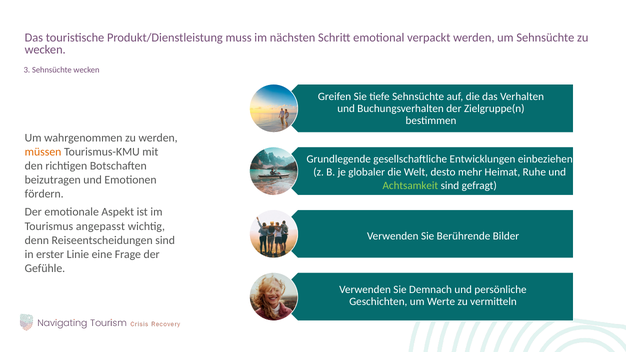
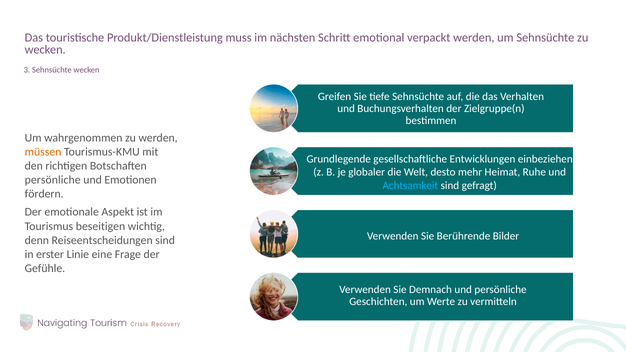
beizutragen at (53, 180): beizutragen -> persönliche
Achtsamkeit colour: light green -> light blue
angepasst: angepasst -> beseitigen
